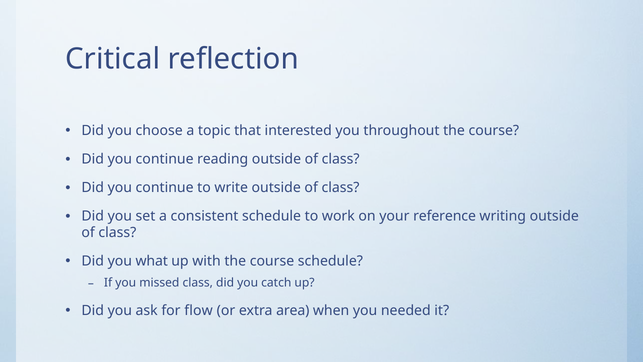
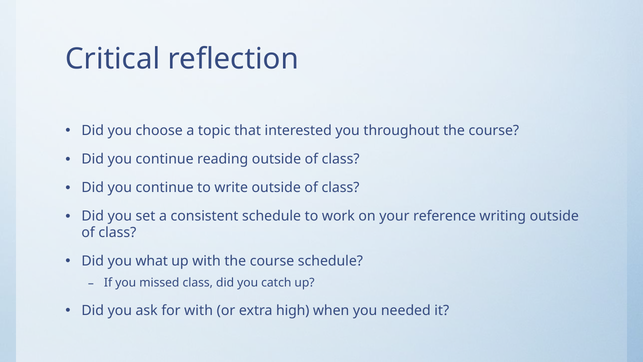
for flow: flow -> with
area: area -> high
